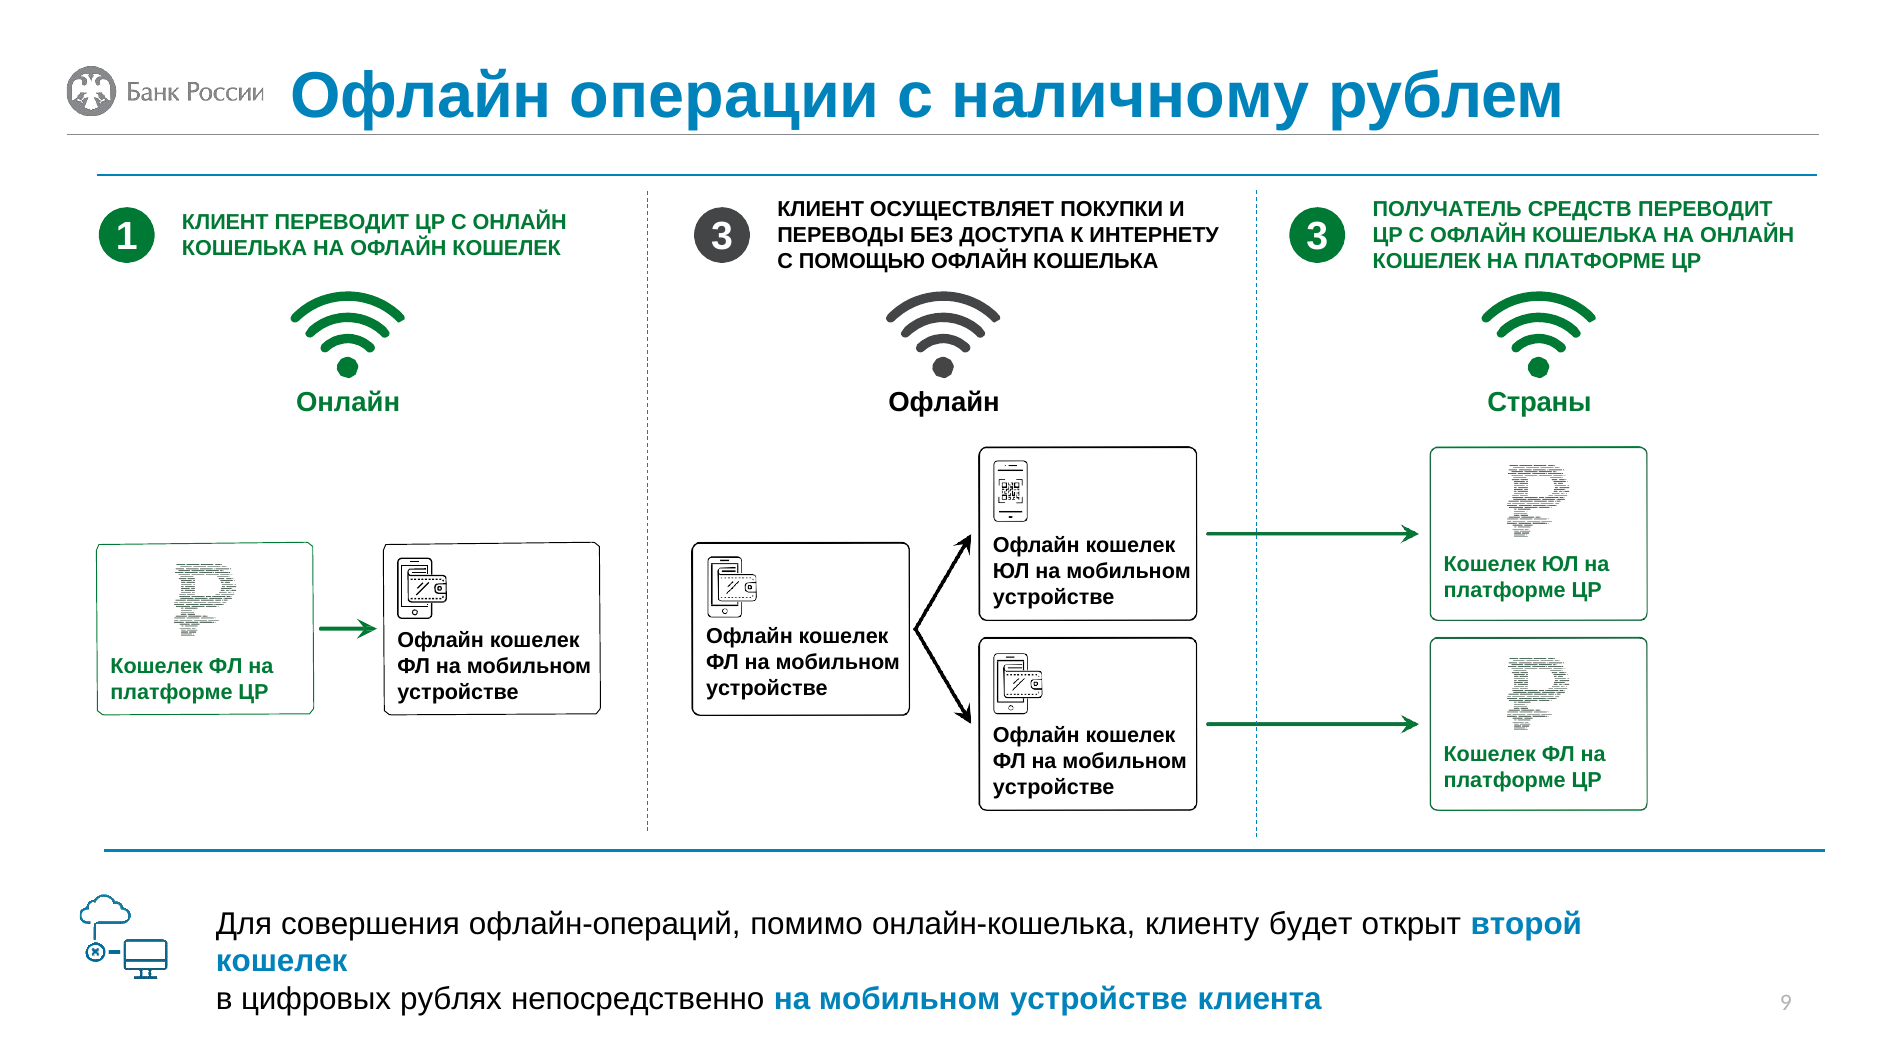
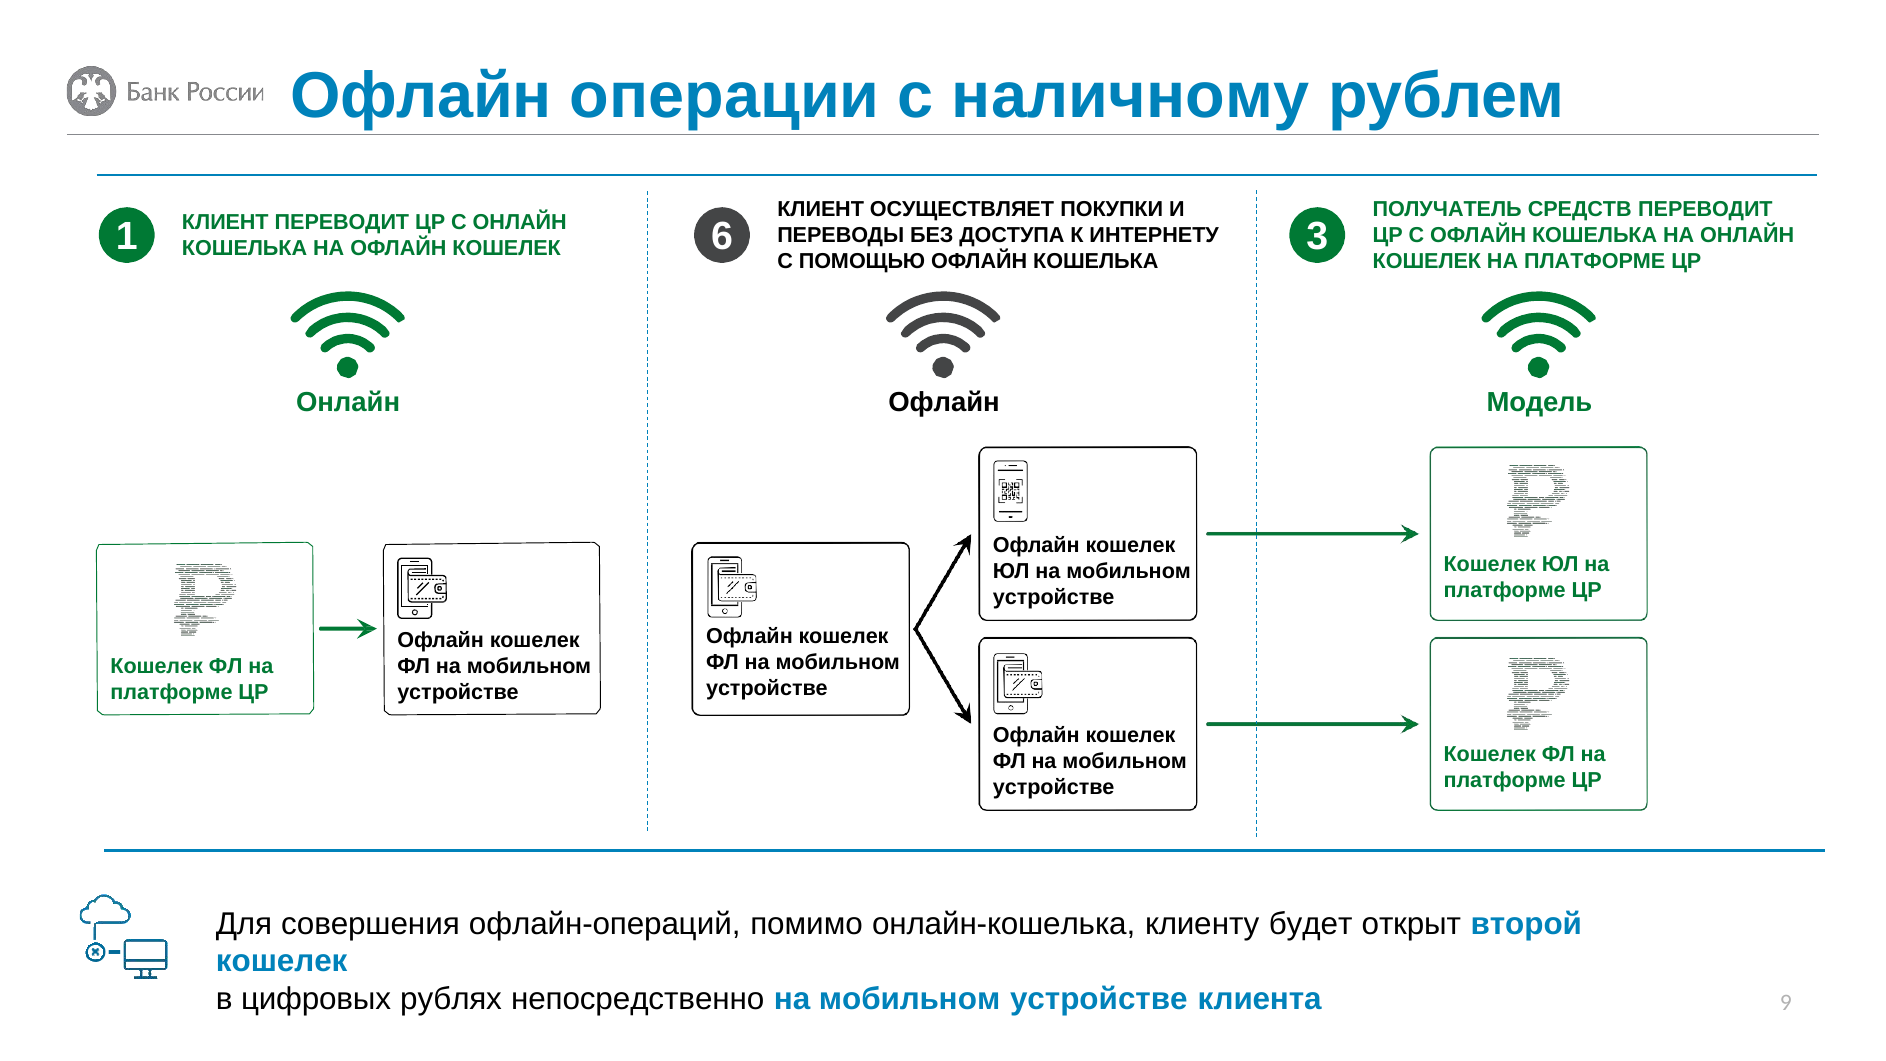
КОШЕЛЕК 3: 3 -> 6
Страны: Страны -> Модель
